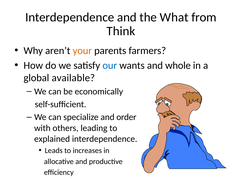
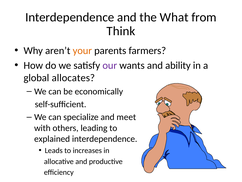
our colour: blue -> purple
whole: whole -> ability
available: available -> allocates
order: order -> meet
